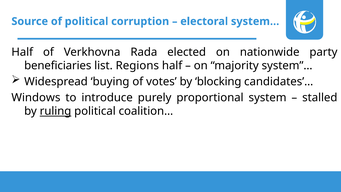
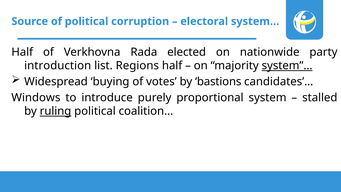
beneficiaries: beneficiaries -> introduction
system”… underline: none -> present
blocking: blocking -> bastions
